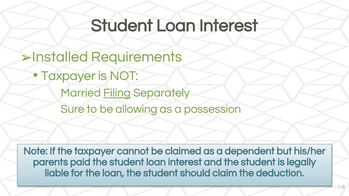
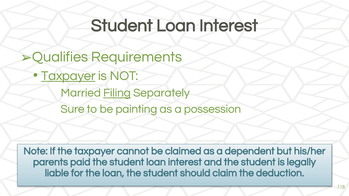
Installed: Installed -> Qualifies
Taxpayer at (68, 76) underline: none -> present
allowing: allowing -> painting
